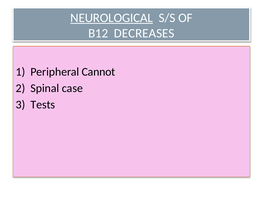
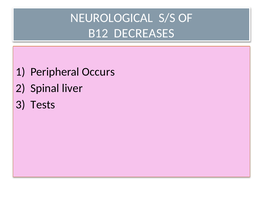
NEUROLOGICAL underline: present -> none
Cannot: Cannot -> Occurs
case: case -> liver
